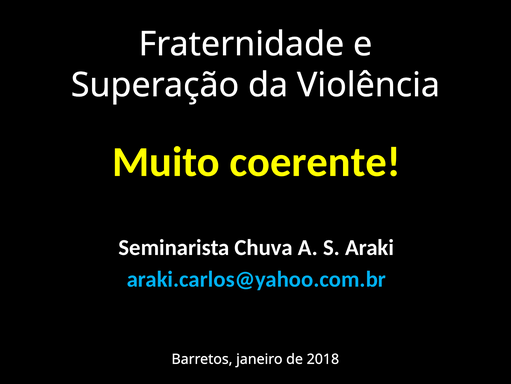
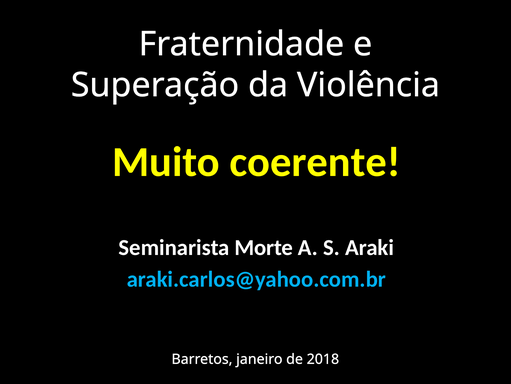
Chuva: Chuva -> Morte
